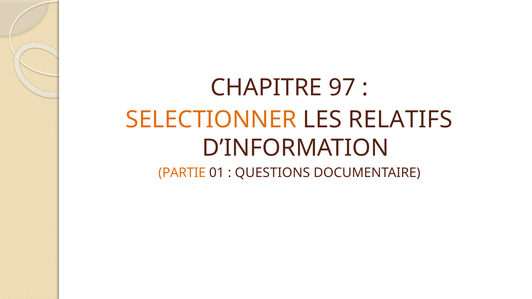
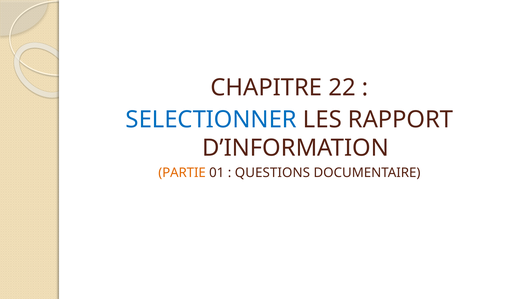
97: 97 -> 22
SELECTIONNER colour: orange -> blue
RELATIFS: RELATIFS -> RAPPORT
